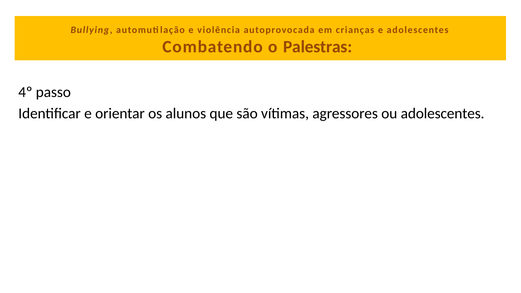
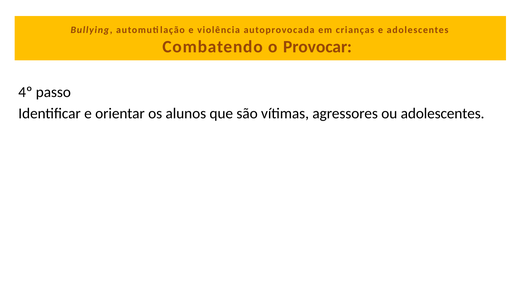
Palestras: Palestras -> Provocar
